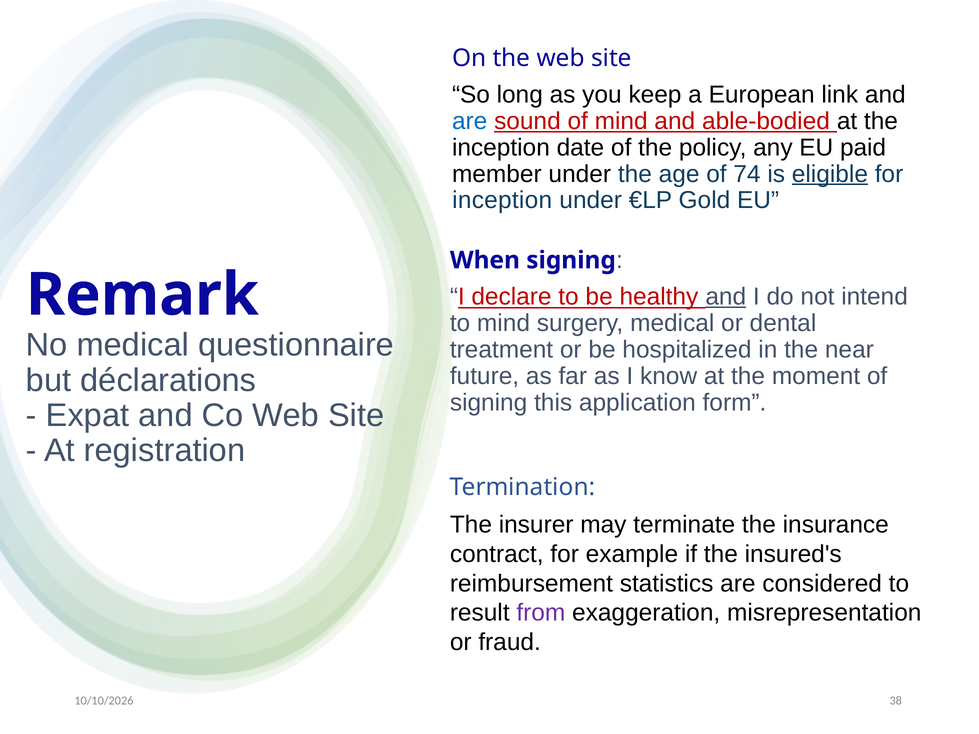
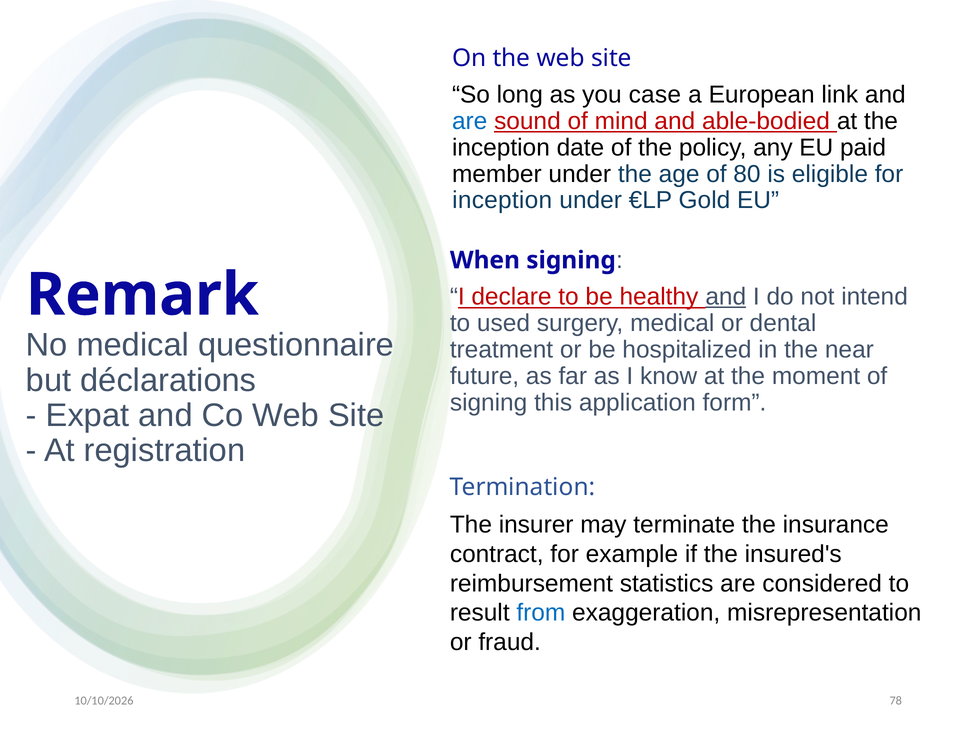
keep: keep -> case
74: 74 -> 80
eligible underline: present -> none
to mind: mind -> used
from colour: purple -> blue
38: 38 -> 78
